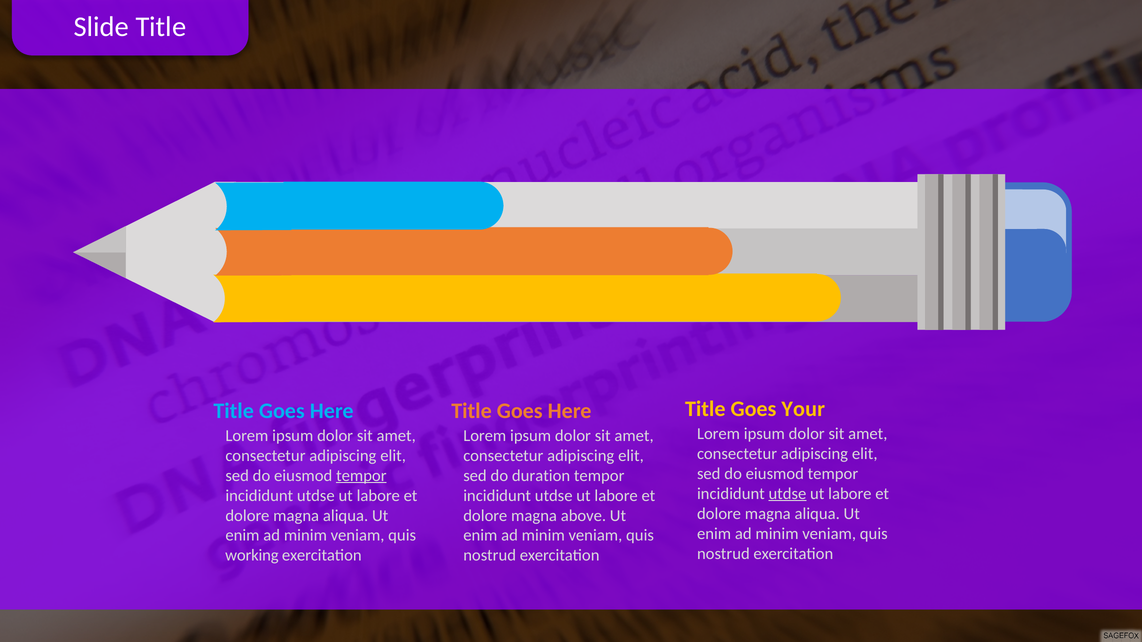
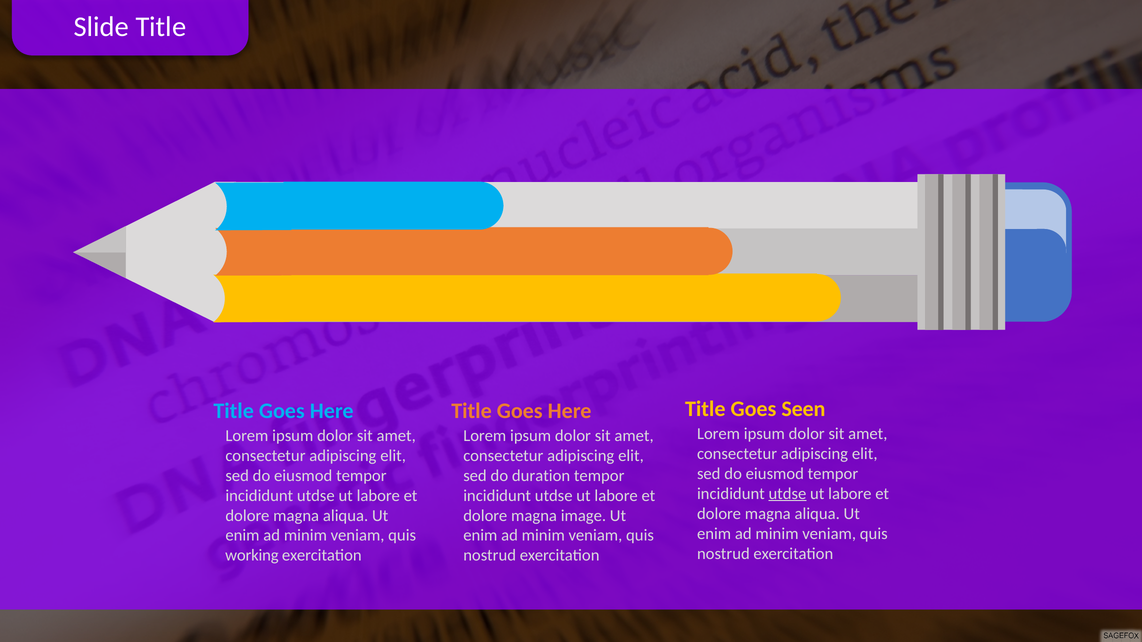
Your: Your -> Seen
tempor at (361, 476) underline: present -> none
above: above -> image
